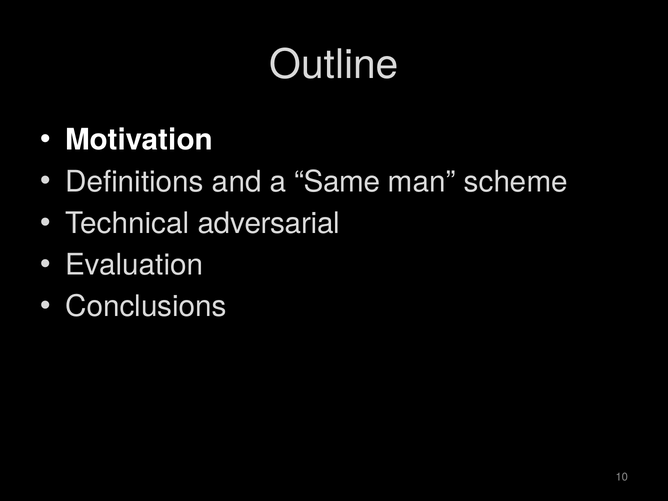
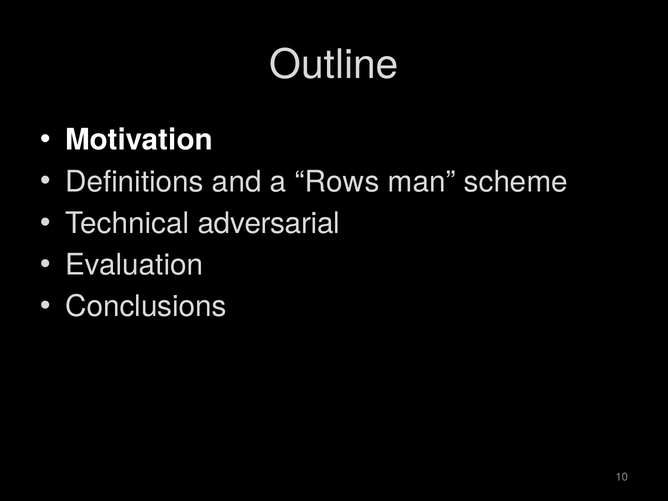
Same: Same -> Rows
